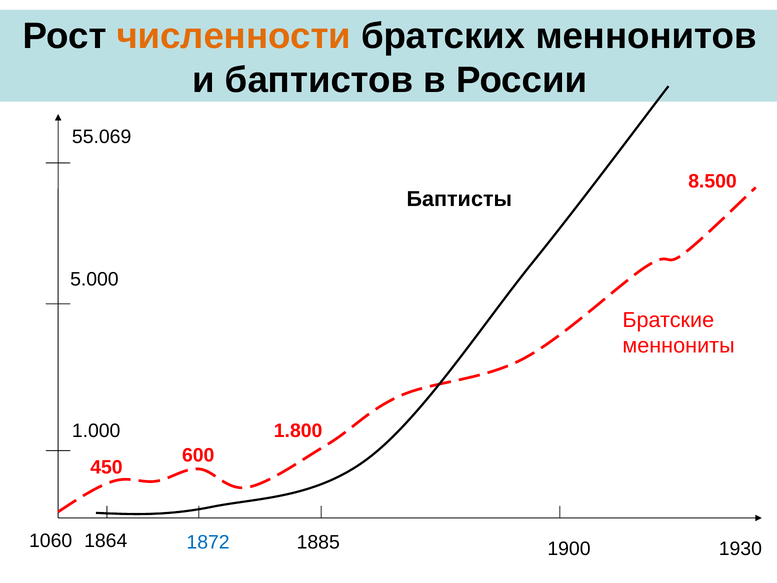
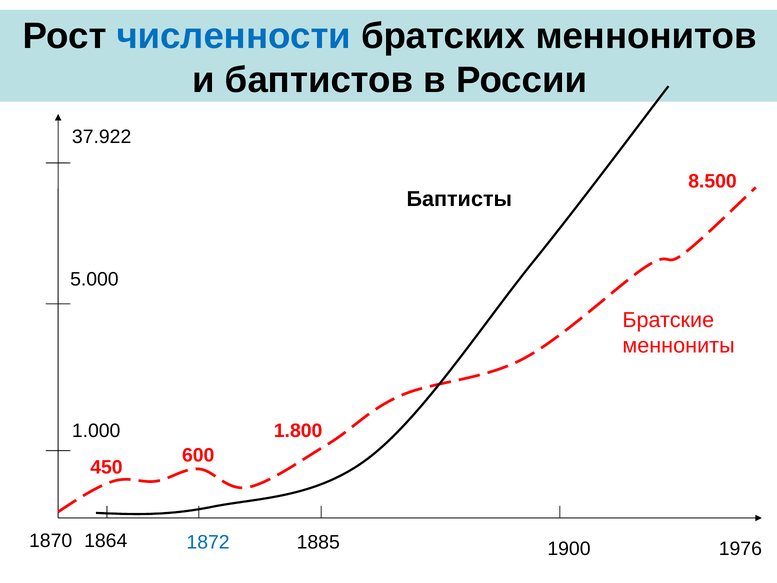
численности colour: orange -> blue
55.069: 55.069 -> 37.922
1060: 1060 -> 1870
1930: 1930 -> 1976
